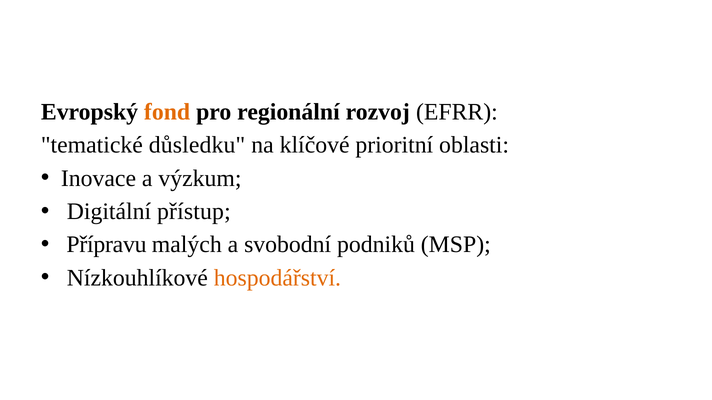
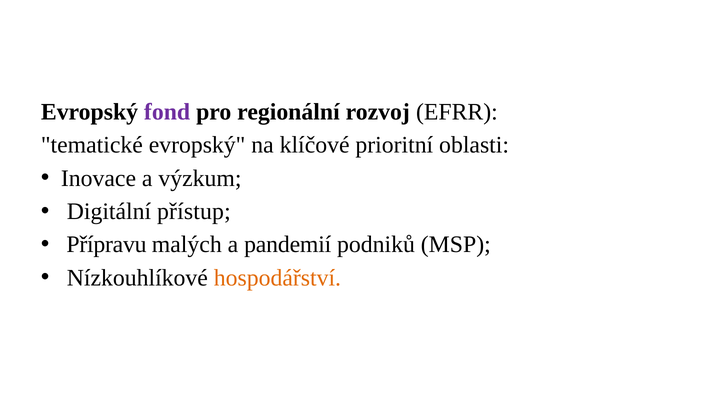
fond colour: orange -> purple
tematické důsledku: důsledku -> evropský
svobodní: svobodní -> pandemií
